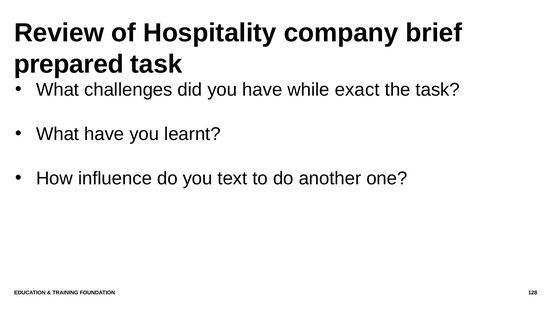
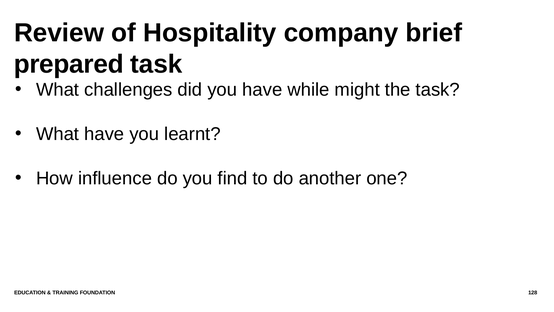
exact: exact -> might
text: text -> find
